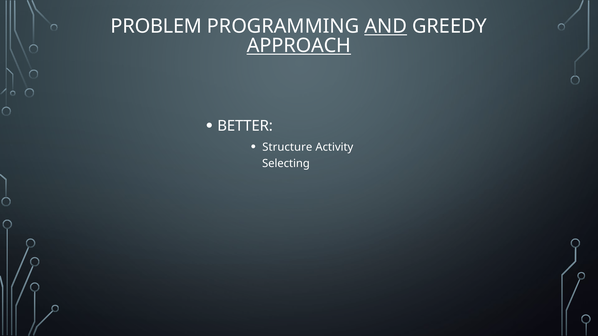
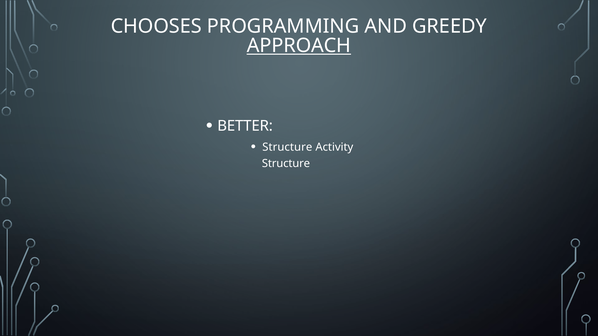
PROBLEM: PROBLEM -> CHOOSES
AND underline: present -> none
Selecting at (286, 164): Selecting -> Structure
